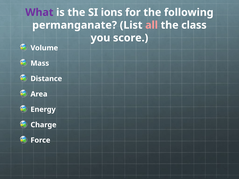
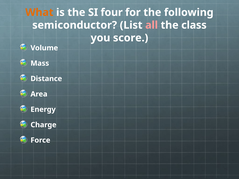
What colour: purple -> orange
ions: ions -> four
permanganate: permanganate -> semiconductor
